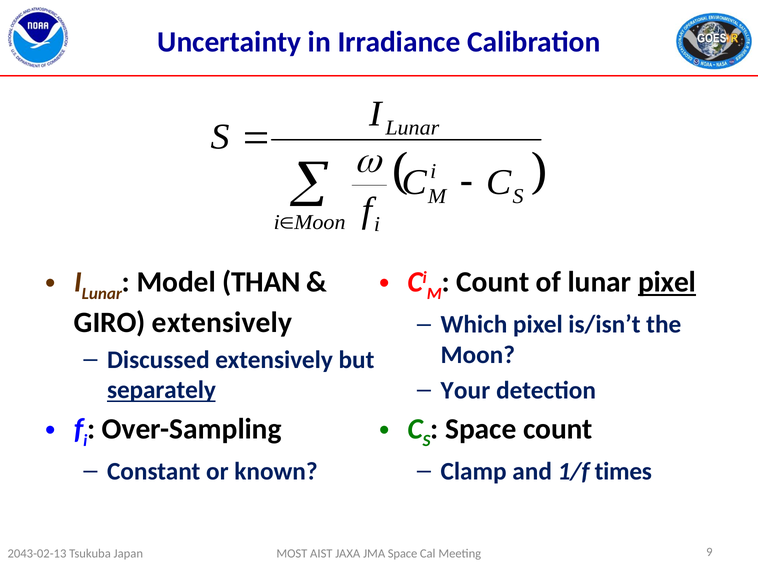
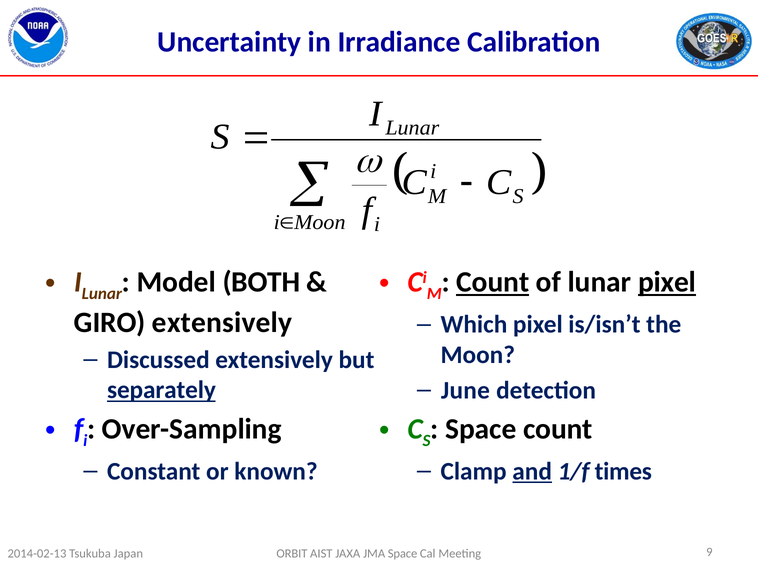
THAN: THAN -> BOTH
Count at (493, 282) underline: none -> present
Your: Your -> June
and underline: none -> present
2043-02-13: 2043-02-13 -> 2014-02-13
MOST: MOST -> ORBIT
